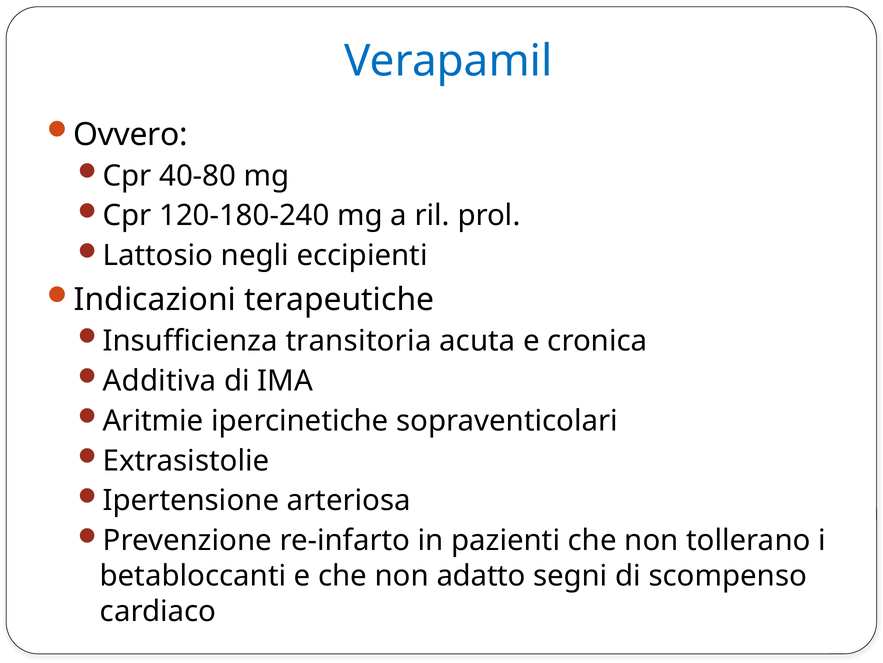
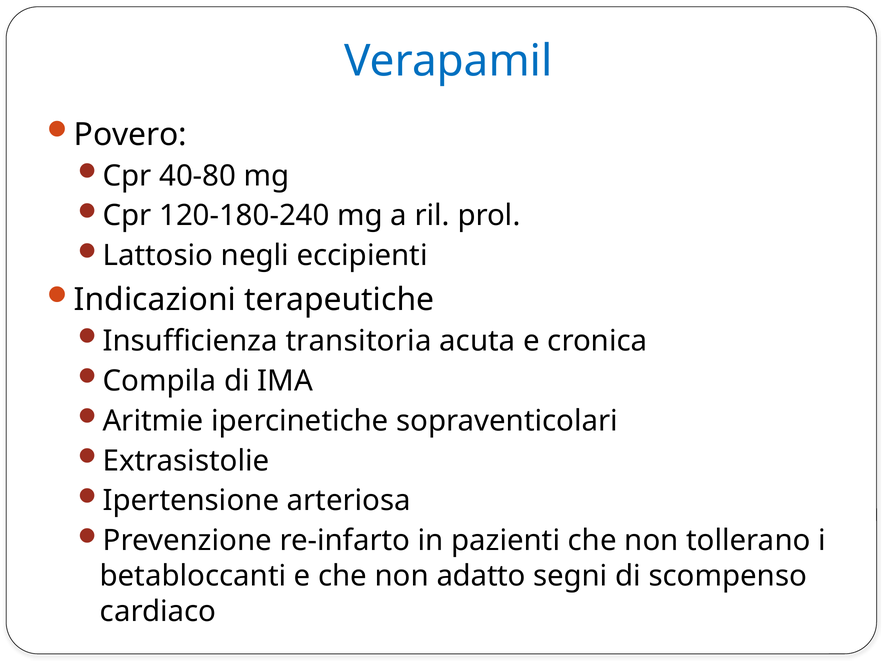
Ovvero: Ovvero -> Povero
Additiva: Additiva -> Compila
